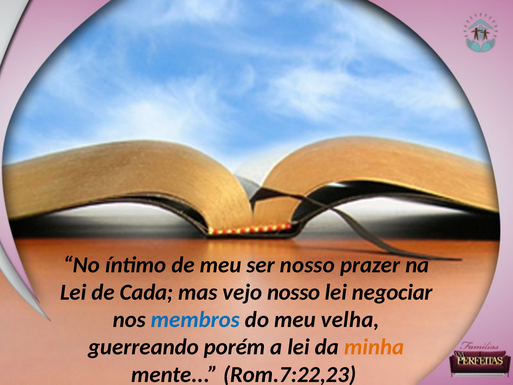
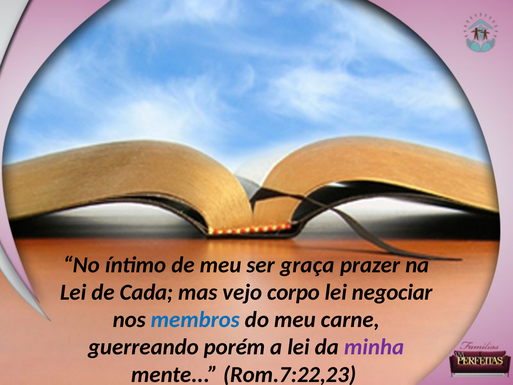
ser nosso: nosso -> graça
vejo nosso: nosso -> corpo
velha: velha -> carne
minha colour: orange -> purple
